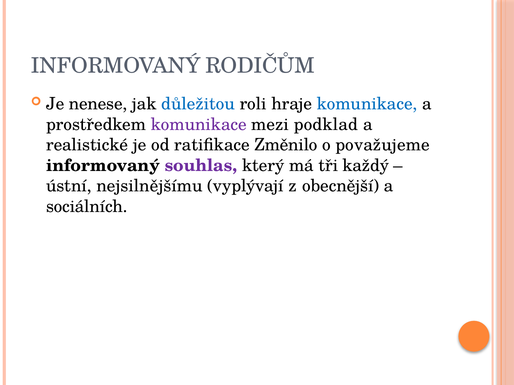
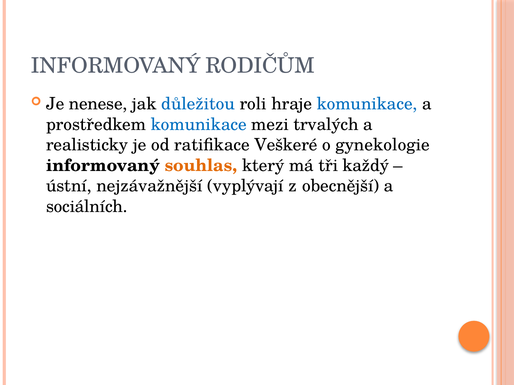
komunikace at (199, 125) colour: purple -> blue
podklad: podklad -> trvalých
realistické: realistické -> realisticky
Změnilo: Změnilo -> Veškeré
považujeme: považujeme -> gynekologie
souhlas colour: purple -> orange
nejsilnějšímu: nejsilnějšímu -> nejzávažnější
